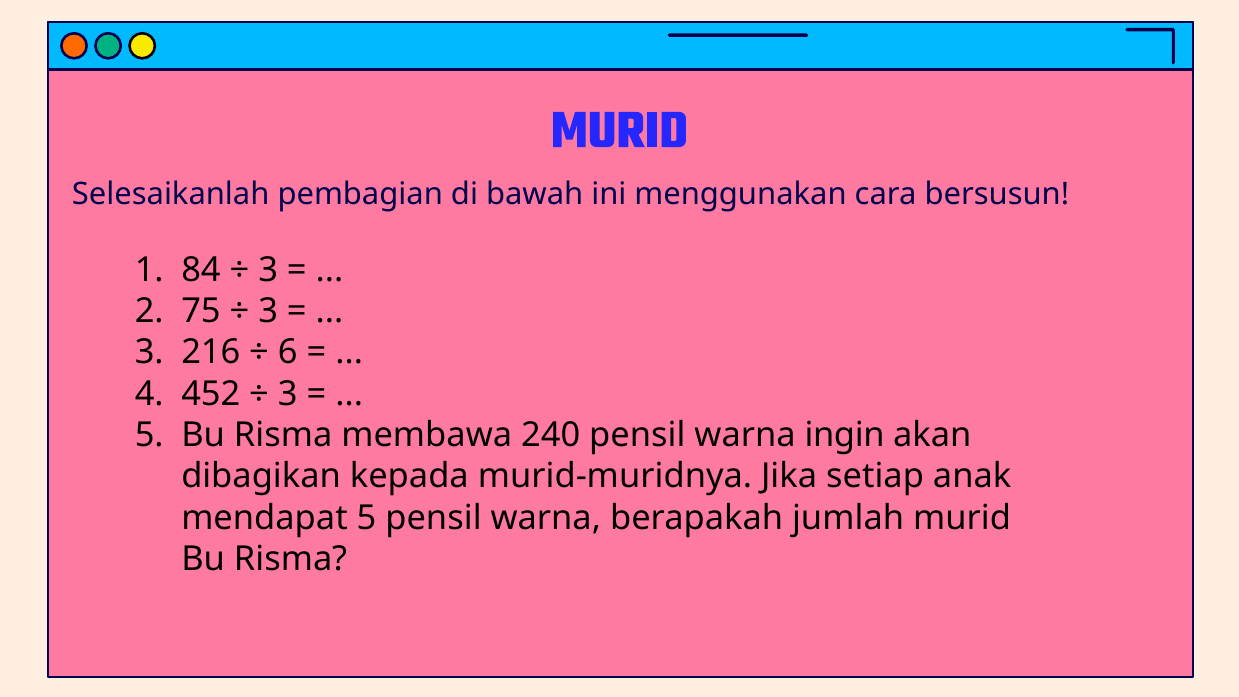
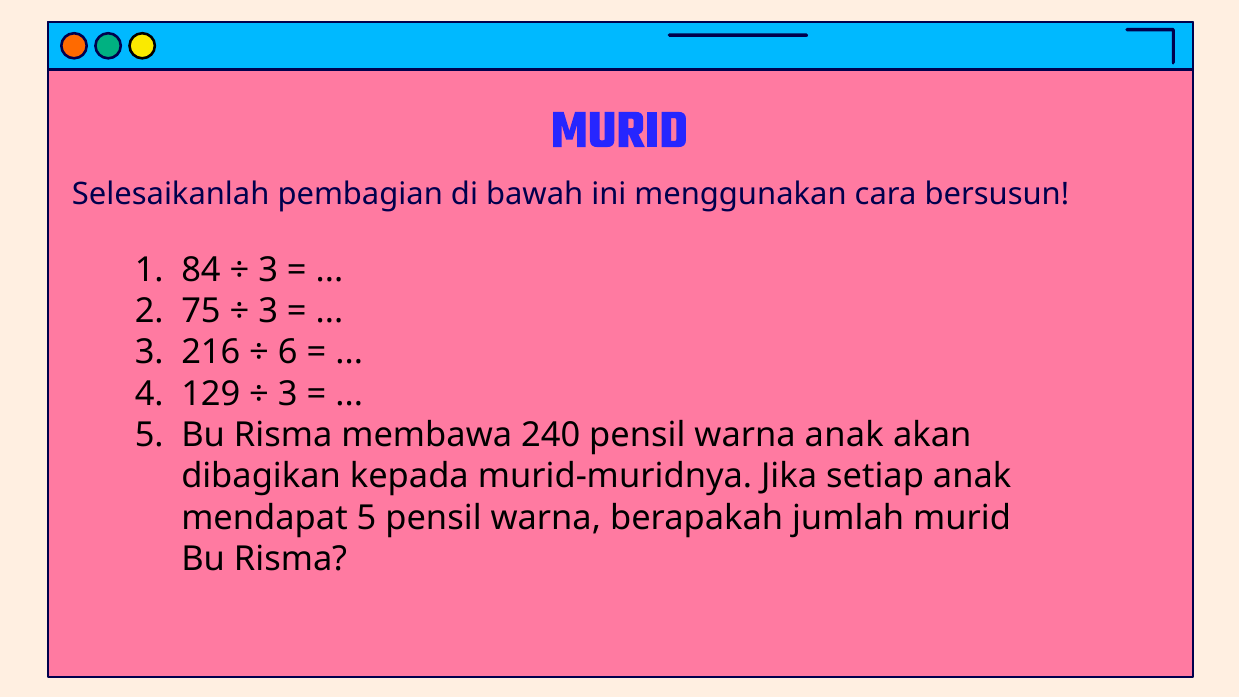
452: 452 -> 129
warna ingin: ingin -> anak
